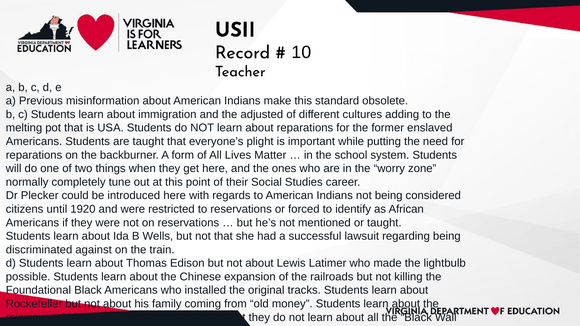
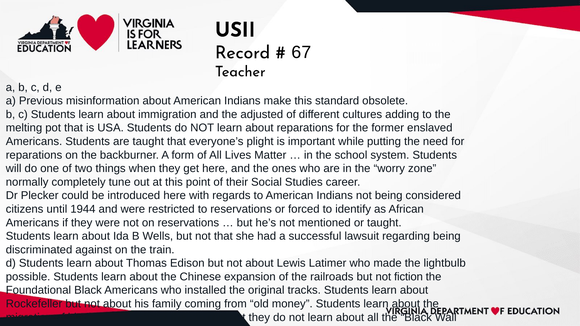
10: 10 -> 67
1920: 1920 -> 1944
killing: killing -> fiction
